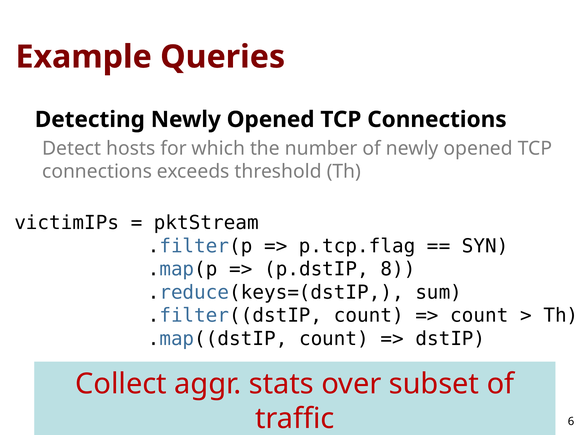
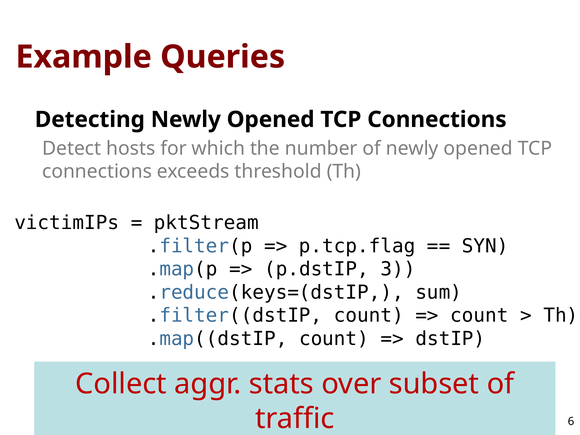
8: 8 -> 3
